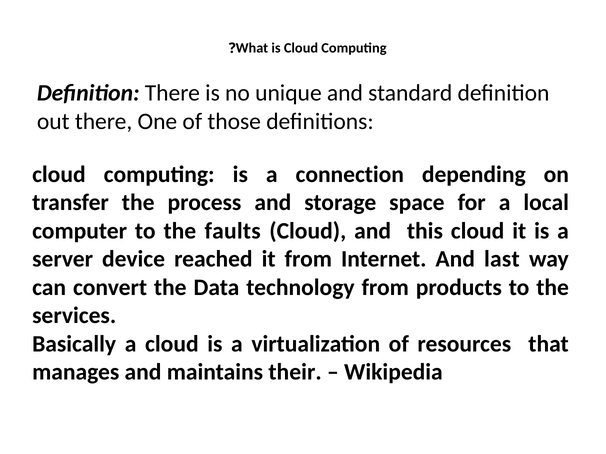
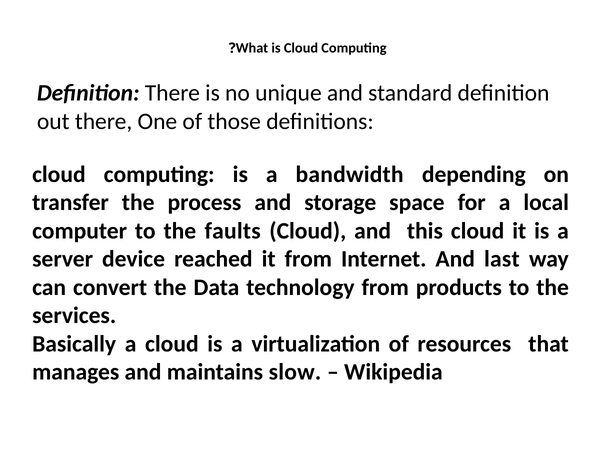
connection: connection -> bandwidth
their: their -> slow
